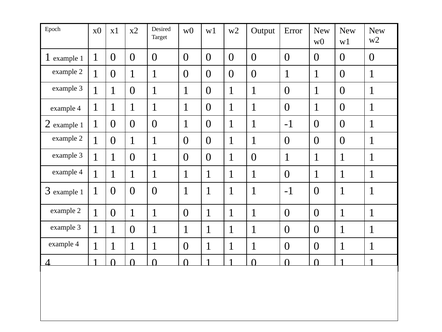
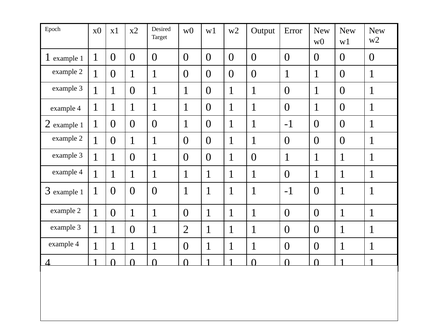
1 at (186, 229): 1 -> 2
